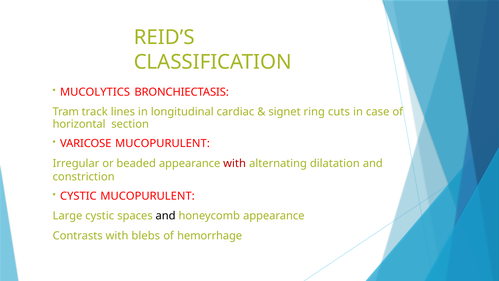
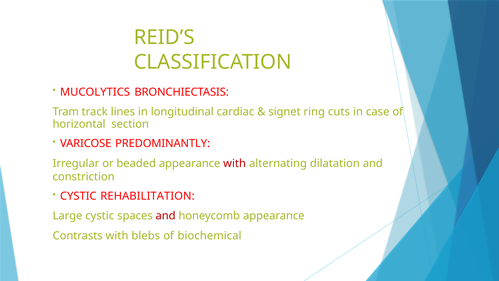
VARICOSE MUCOPURULENT: MUCOPURULENT -> PREDOMINANTLY
CYSTIC MUCOPURULENT: MUCOPURULENT -> REHABILITATION
and at (166, 216) colour: black -> red
hemorrhage: hemorrhage -> biochemical
